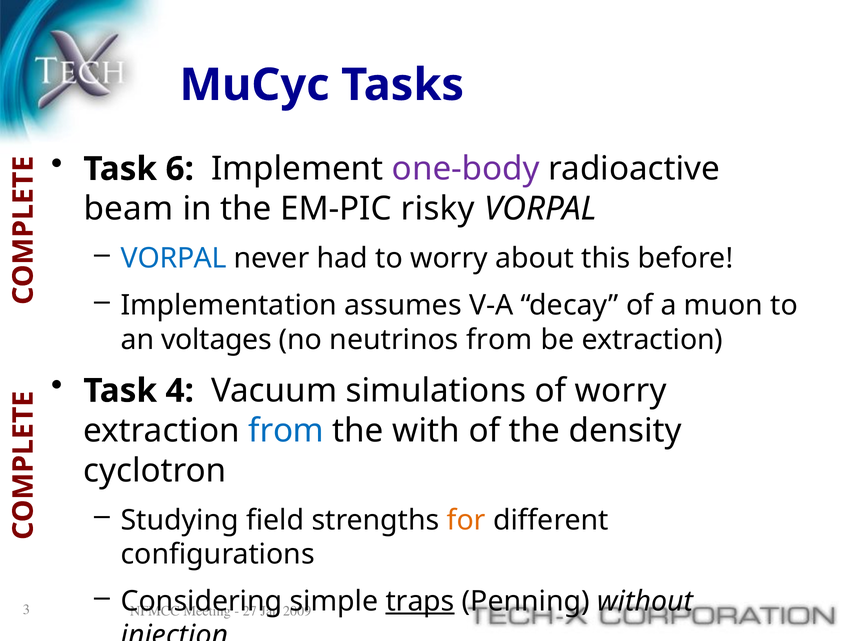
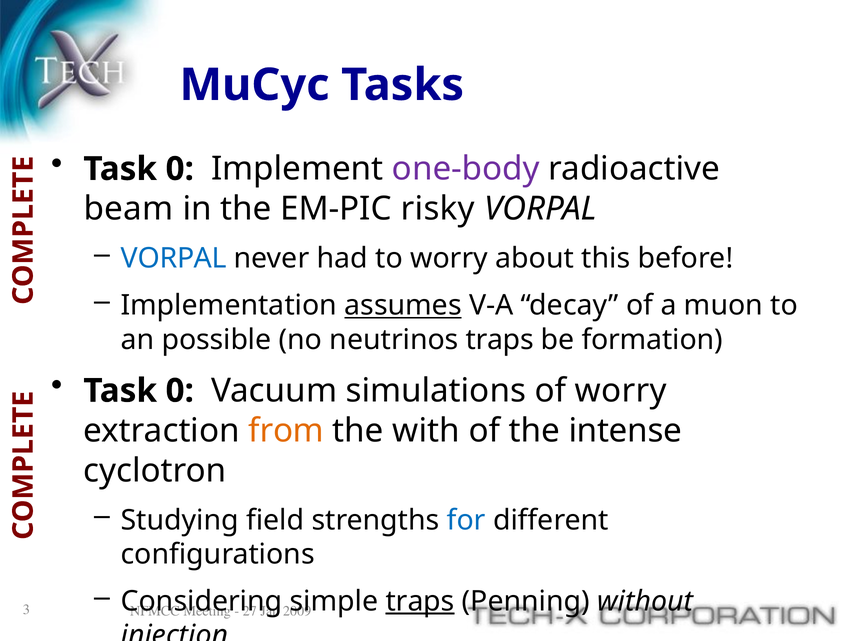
6 at (180, 169): 6 -> 0
assumes underline: none -> present
voltages: voltages -> possible
neutrinos from: from -> traps
be extraction: extraction -> formation
4 at (180, 391): 4 -> 0
from at (286, 431) colour: blue -> orange
density: density -> intense
for colour: orange -> blue
